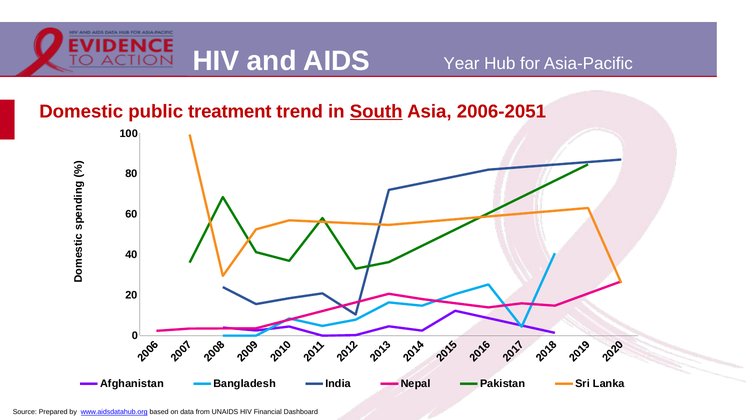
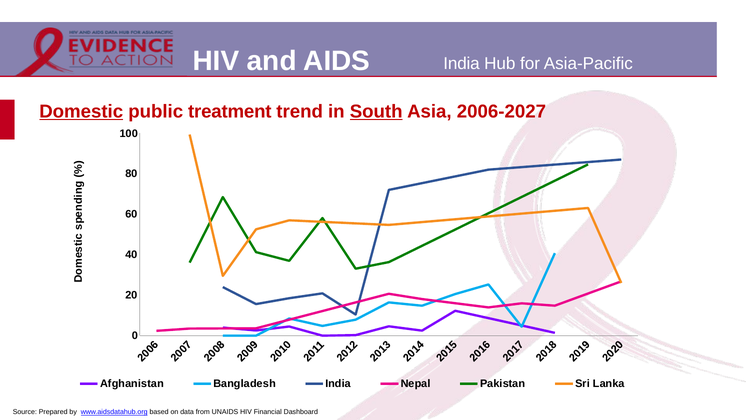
Year at (461, 63): Year -> India
Domestic underline: none -> present
2006-2051: 2006-2051 -> 2006-2027
